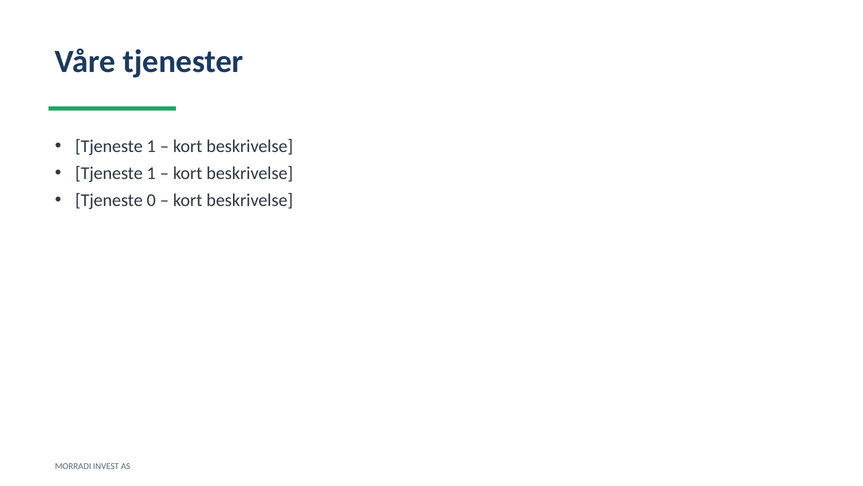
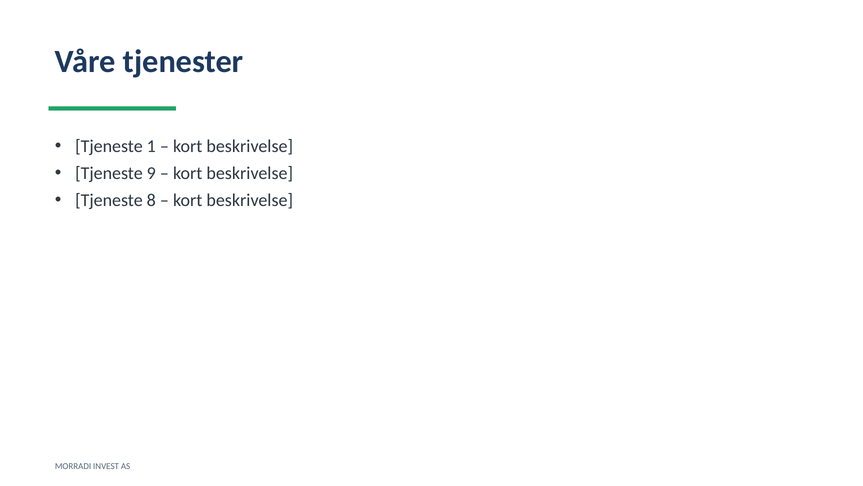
1 at (151, 173): 1 -> 9
0: 0 -> 8
